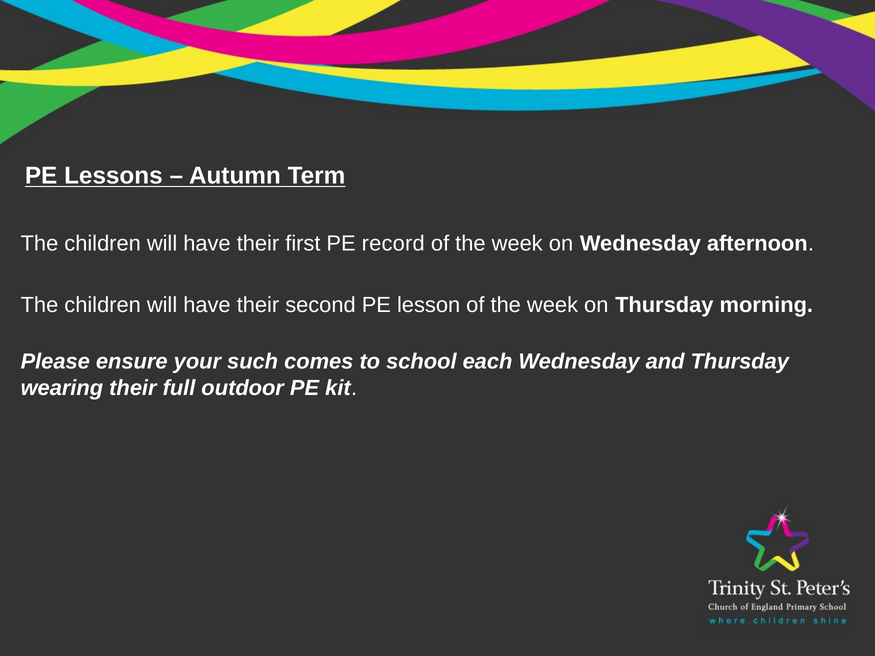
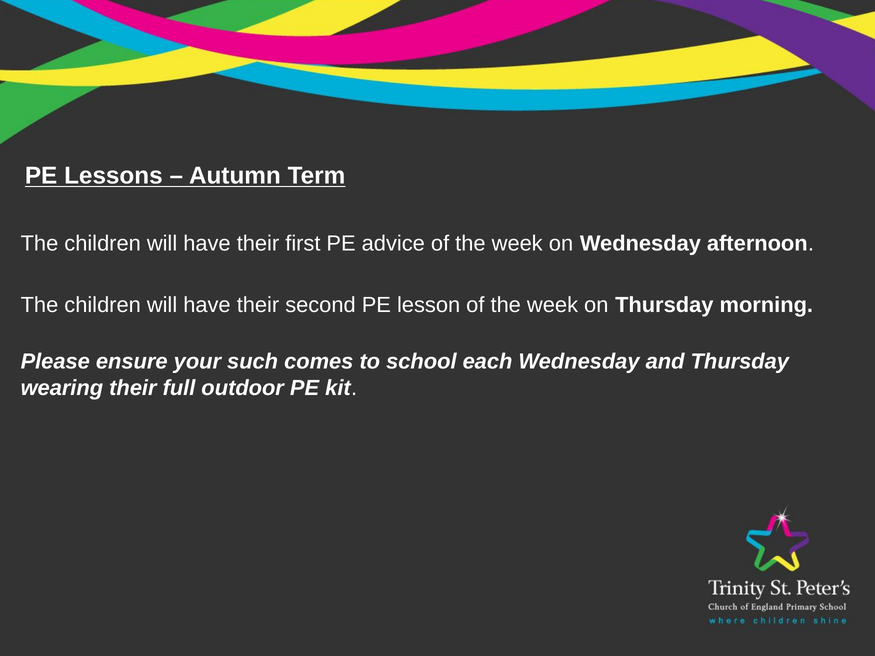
record: record -> advice
